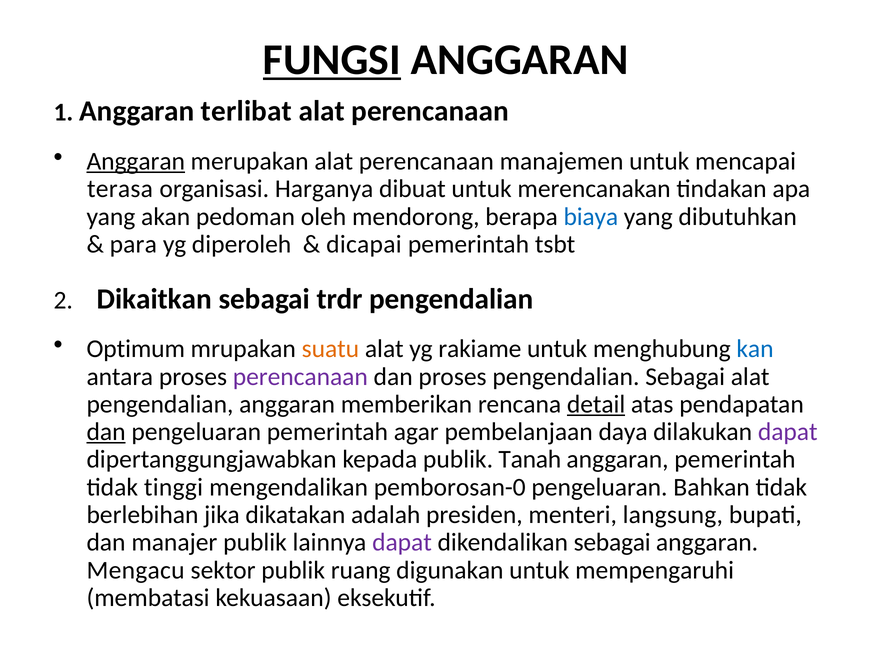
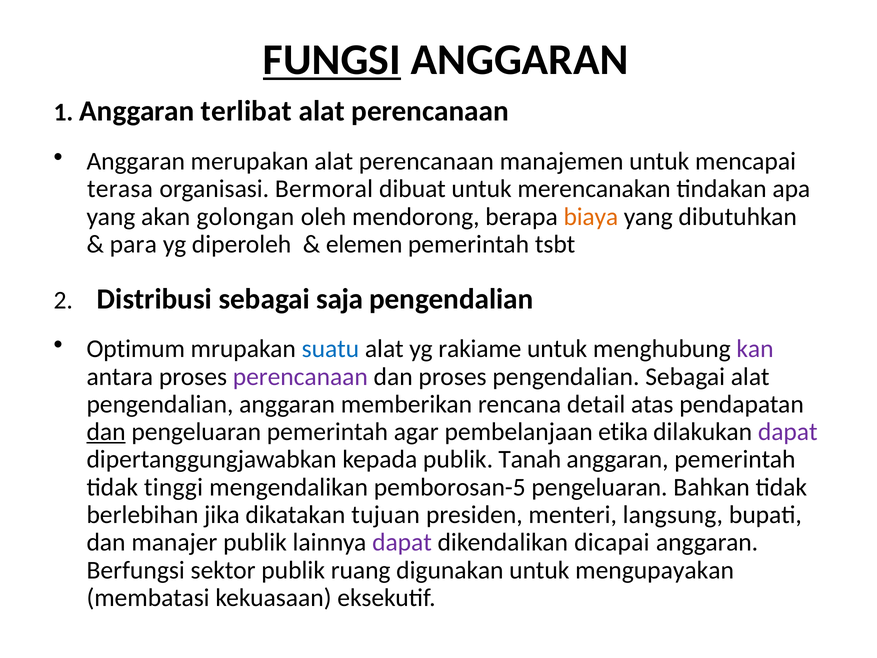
Anggaran at (136, 161) underline: present -> none
Harganya: Harganya -> Bermoral
pedoman: pedoman -> golongan
biaya colour: blue -> orange
dicapai: dicapai -> elemen
Dikaitkan: Dikaitkan -> Distribusi
trdr: trdr -> saja
suatu colour: orange -> blue
kan colour: blue -> purple
detail underline: present -> none
daya: daya -> etika
pemborosan-0: pemborosan-0 -> pemborosan-5
adalah: adalah -> tujuan
dikendalikan sebagai: sebagai -> dicapai
Mengacu: Mengacu -> Berfungsi
mempengaruhi: mempengaruhi -> mengupayakan
